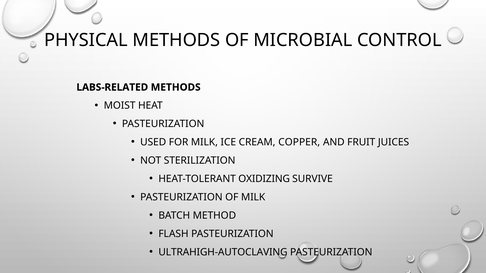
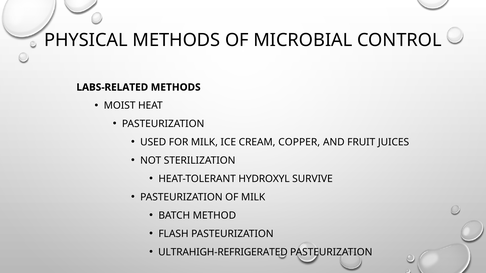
OXIDIZING: OXIDIZING -> HYDROXYL
ULTRAHIGH-AUTOCLAVING: ULTRAHIGH-AUTOCLAVING -> ULTRAHIGH-REFRIGERATED
